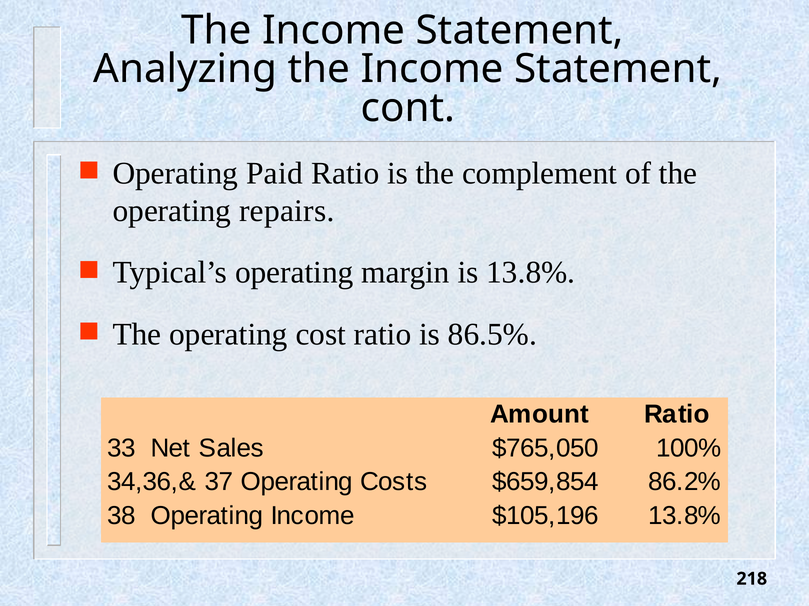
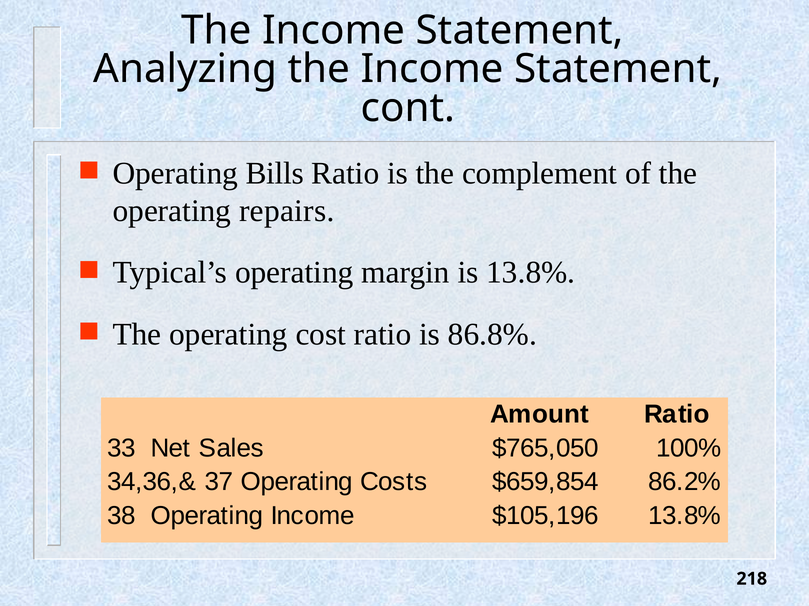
Paid: Paid -> Bills
86.5%: 86.5% -> 86.8%
